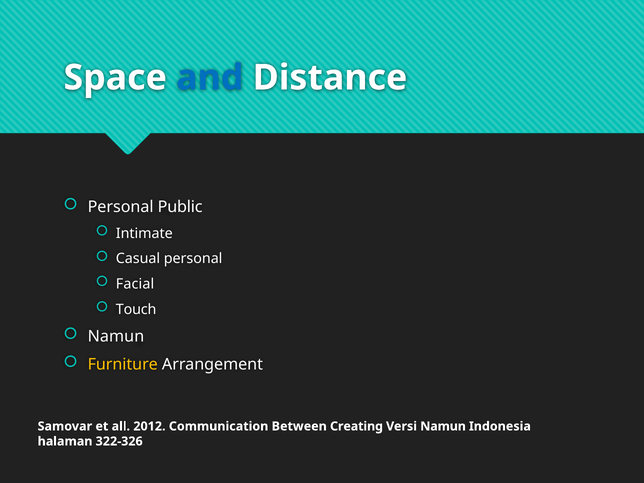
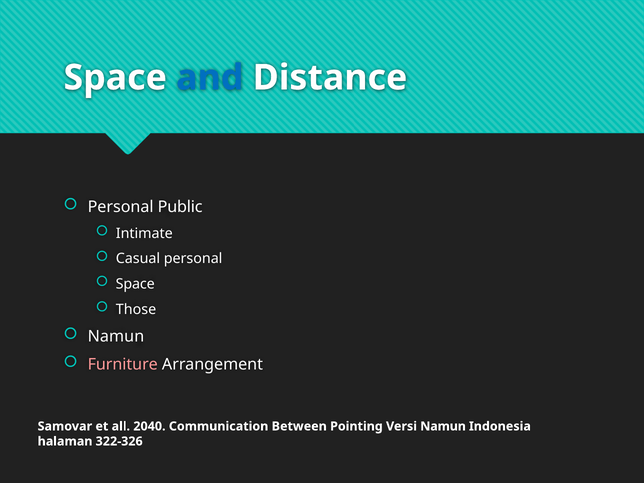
Facial at (135, 284): Facial -> Space
Touch: Touch -> Those
Furniture colour: yellow -> pink
2012: 2012 -> 2040
Creating: Creating -> Pointing
